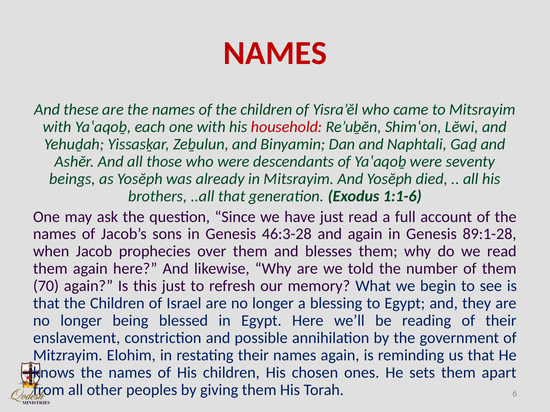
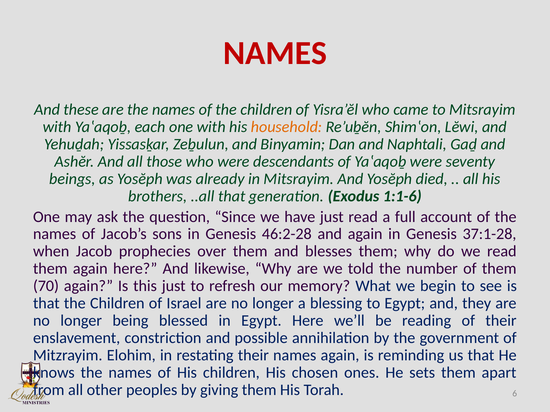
household colour: red -> orange
46:3-28: 46:3-28 -> 46:2-28
89:1-28: 89:1-28 -> 37:1-28
